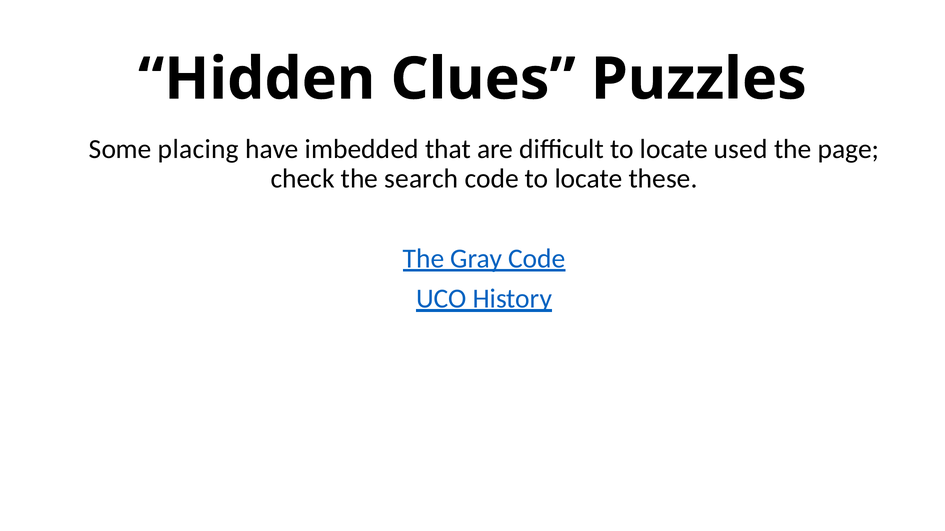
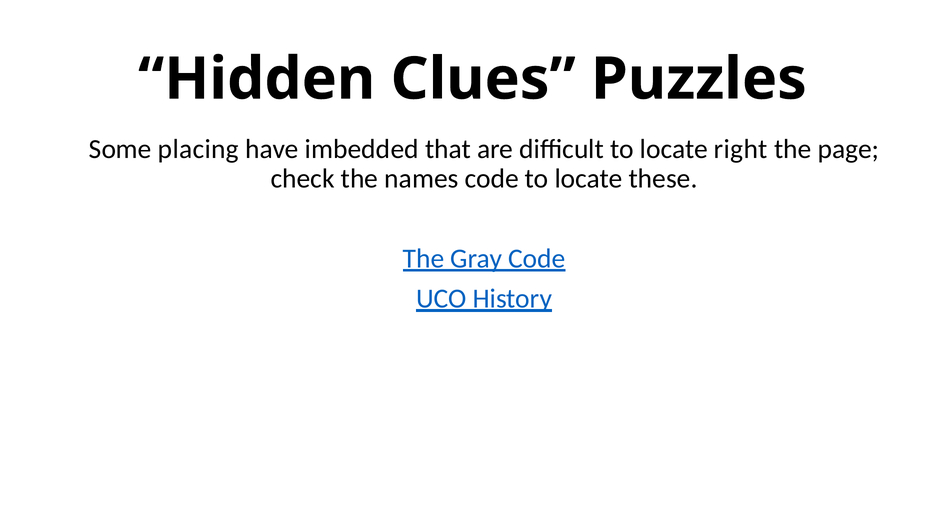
used: used -> right
search: search -> names
